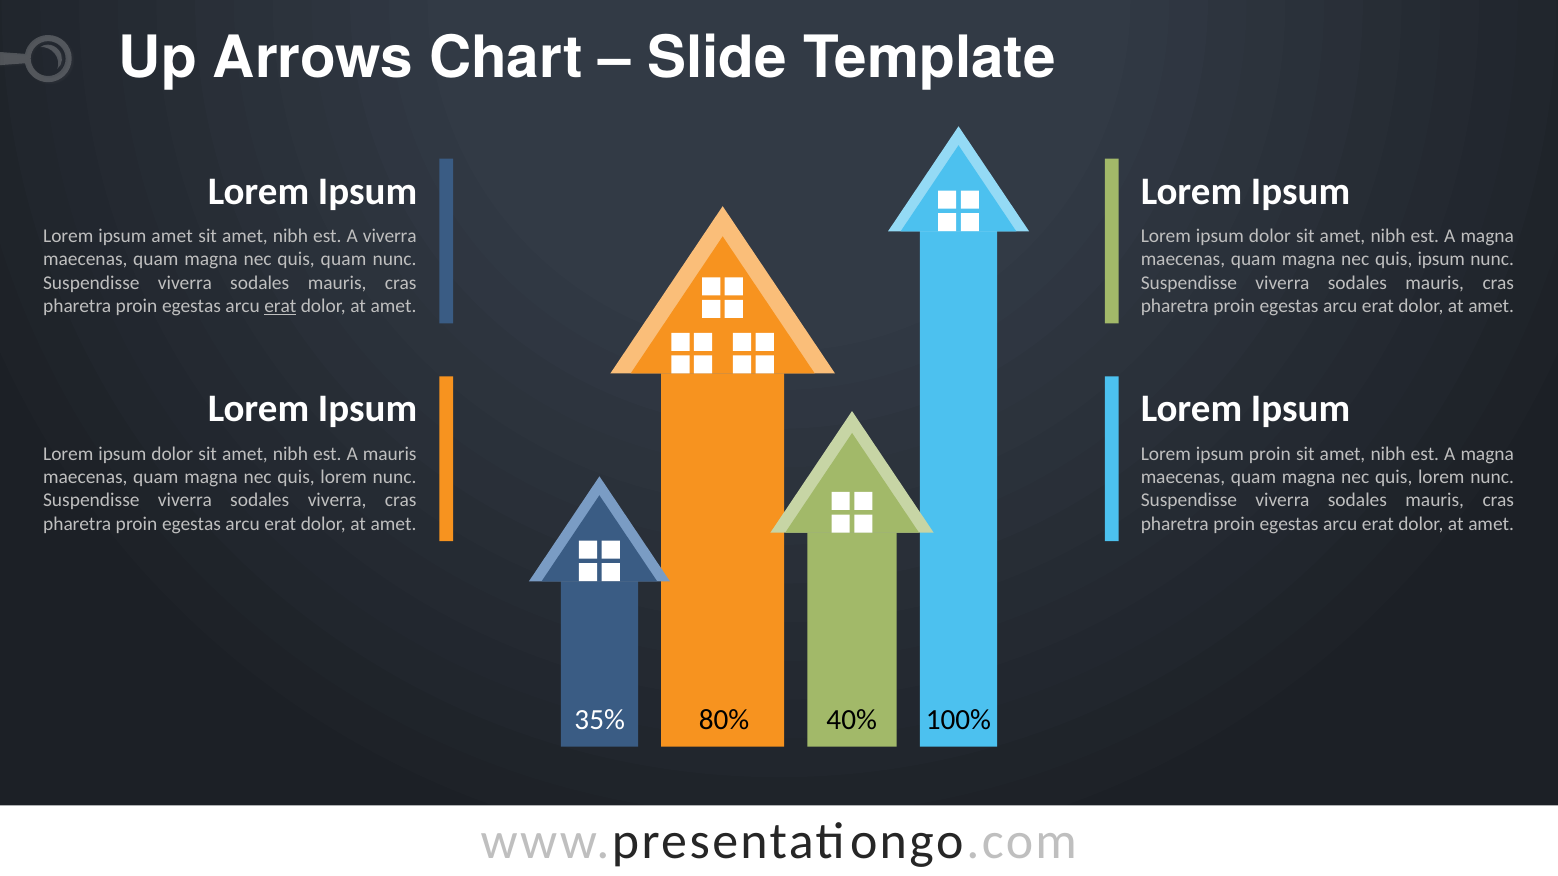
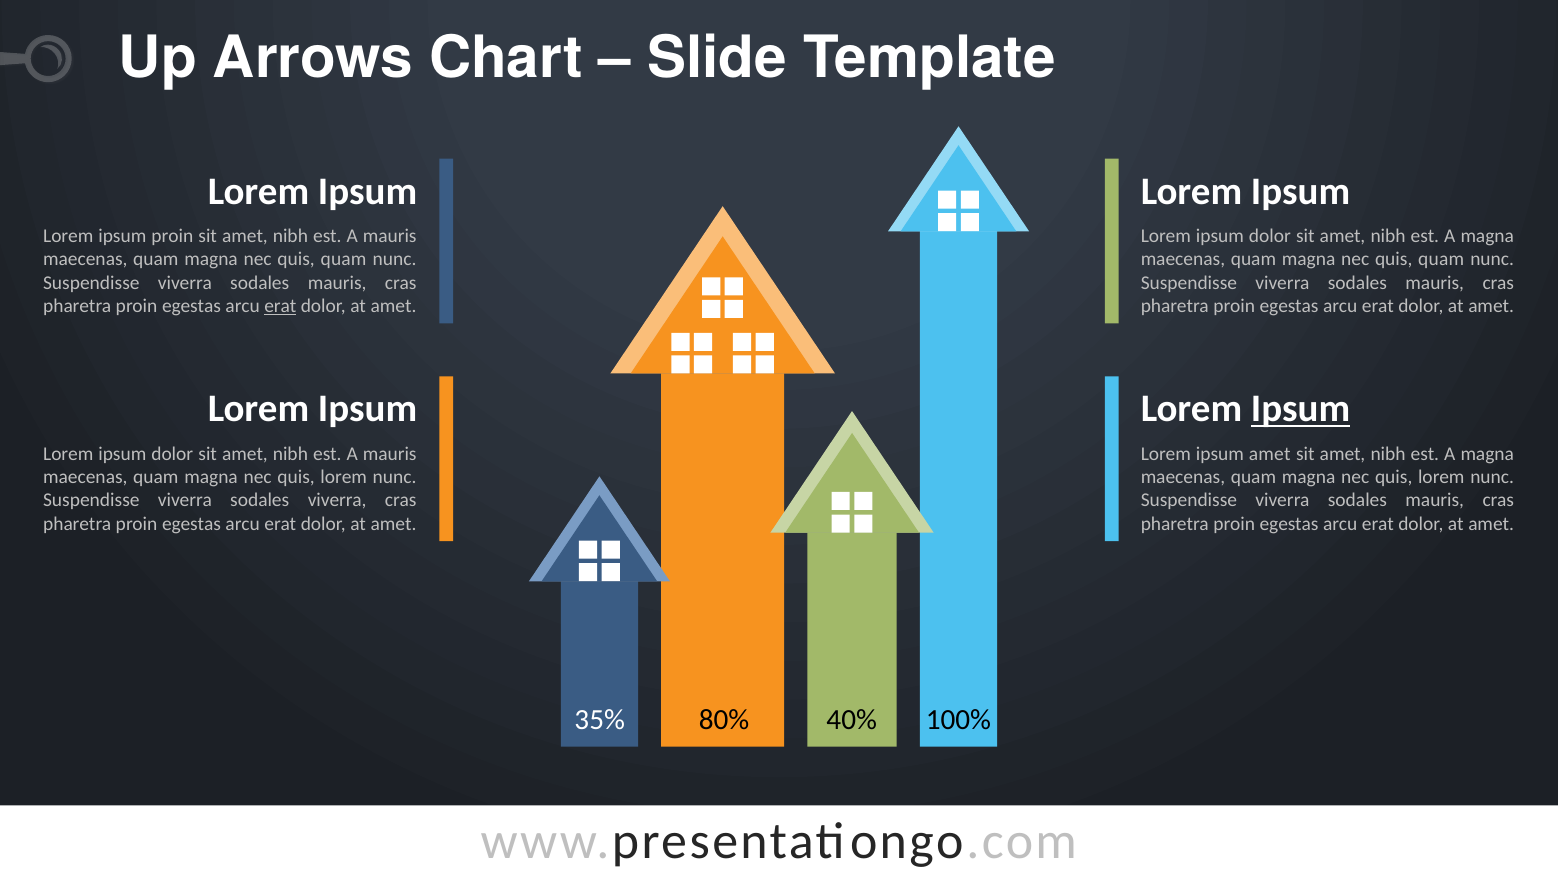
ipsum amet: amet -> proin
viverra at (390, 236): viverra -> mauris
ipsum at (1441, 260): ipsum -> quam
Ipsum at (1301, 409) underline: none -> present
ipsum proin: proin -> amet
